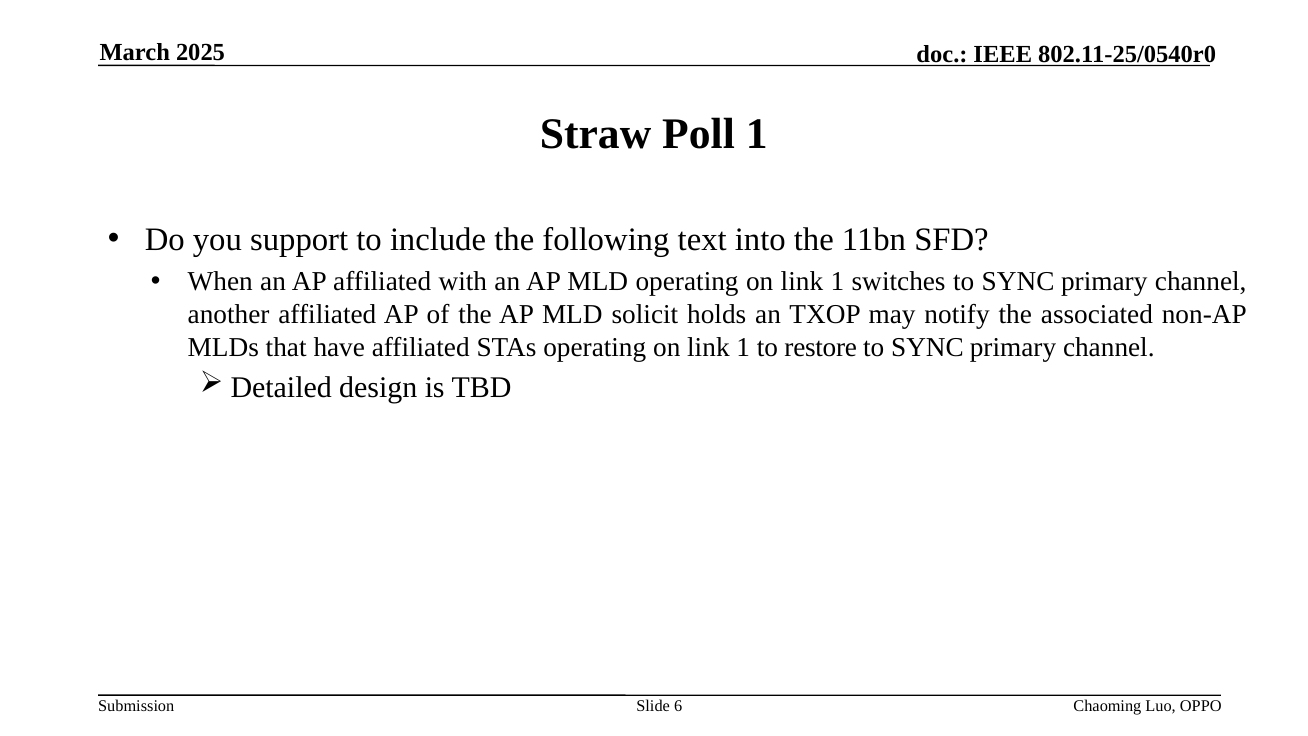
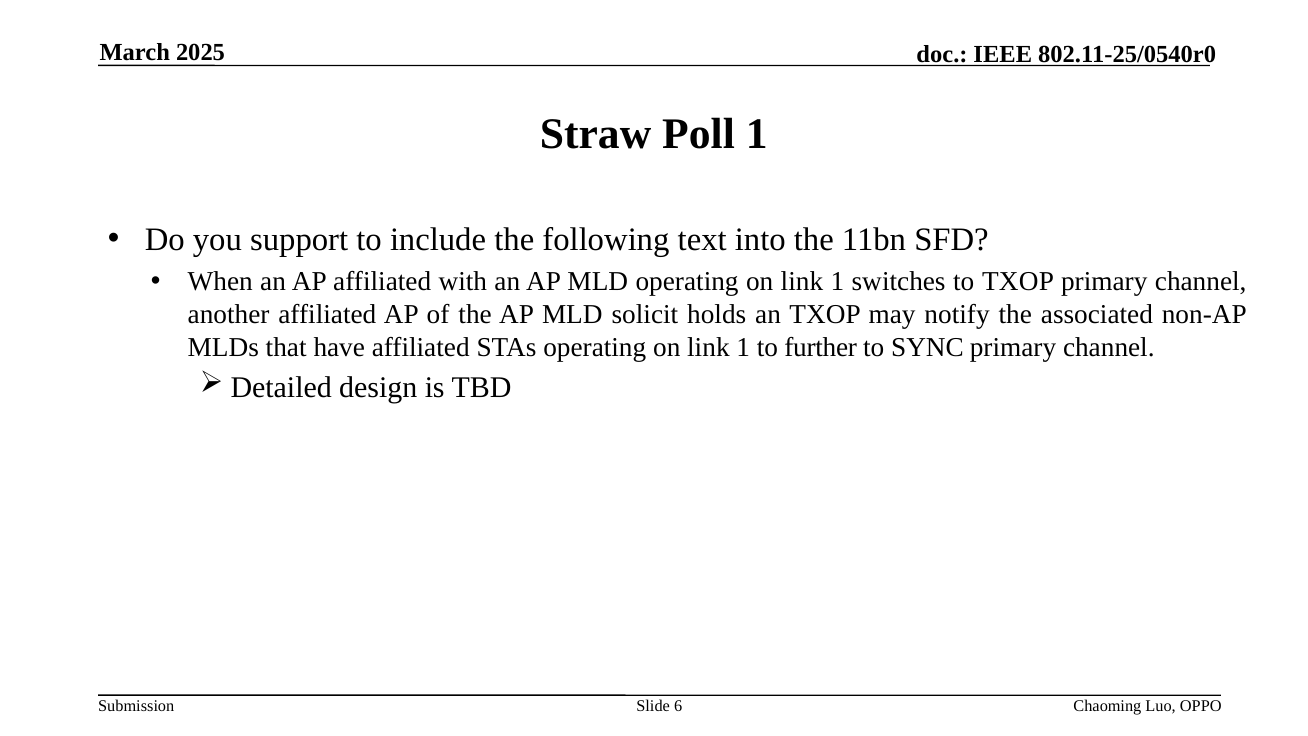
switches to SYNC: SYNC -> TXOP
restore: restore -> further
